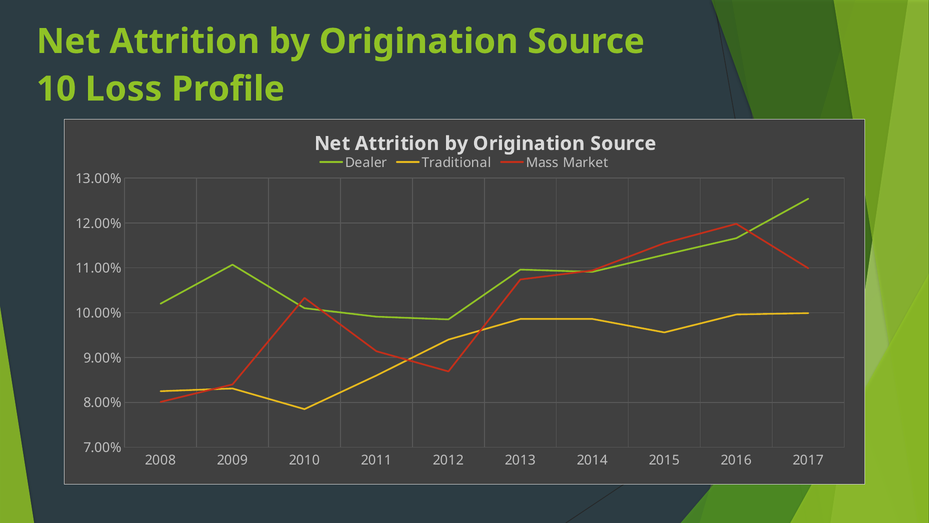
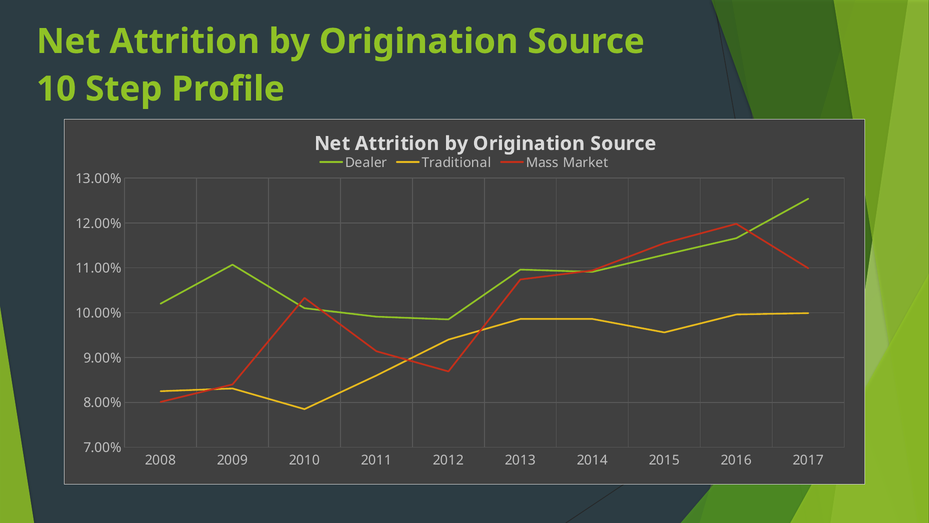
Loss: Loss -> Step
